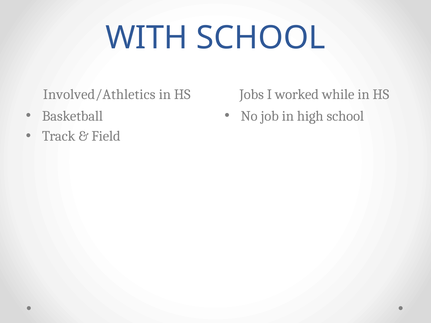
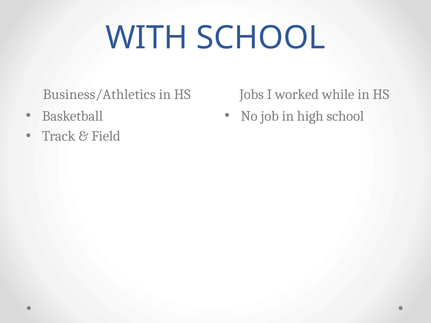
Involved/Athletics: Involved/Athletics -> Business/Athletics
